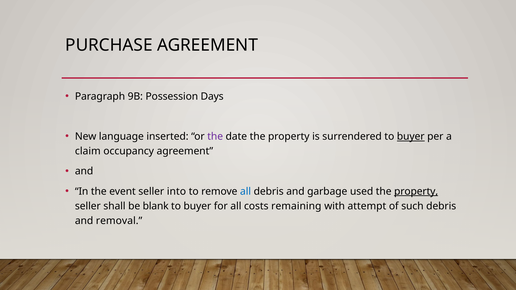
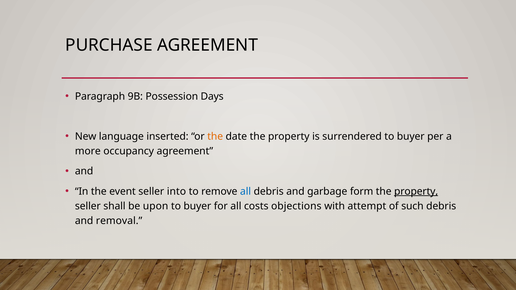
the at (215, 137) colour: purple -> orange
buyer at (411, 137) underline: present -> none
claim: claim -> more
used: used -> form
blank: blank -> upon
remaining: remaining -> objections
